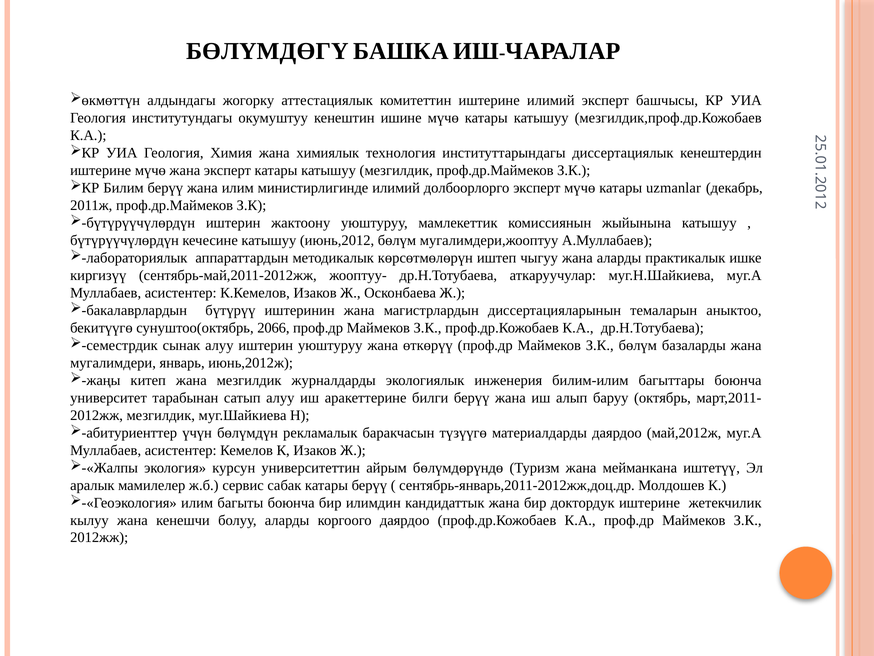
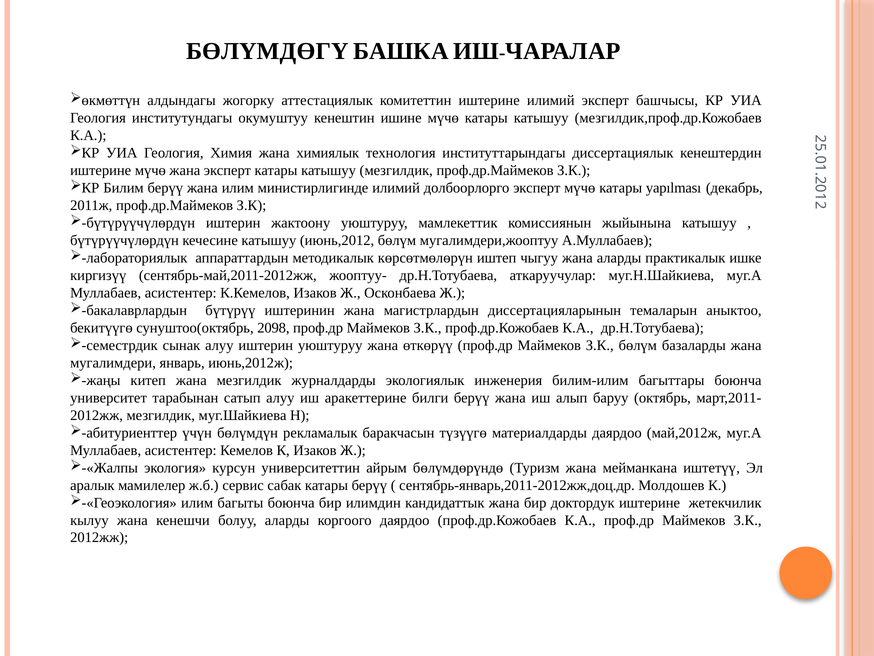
uzmanlar: uzmanlar -> yapılması
2066: 2066 -> 2098
